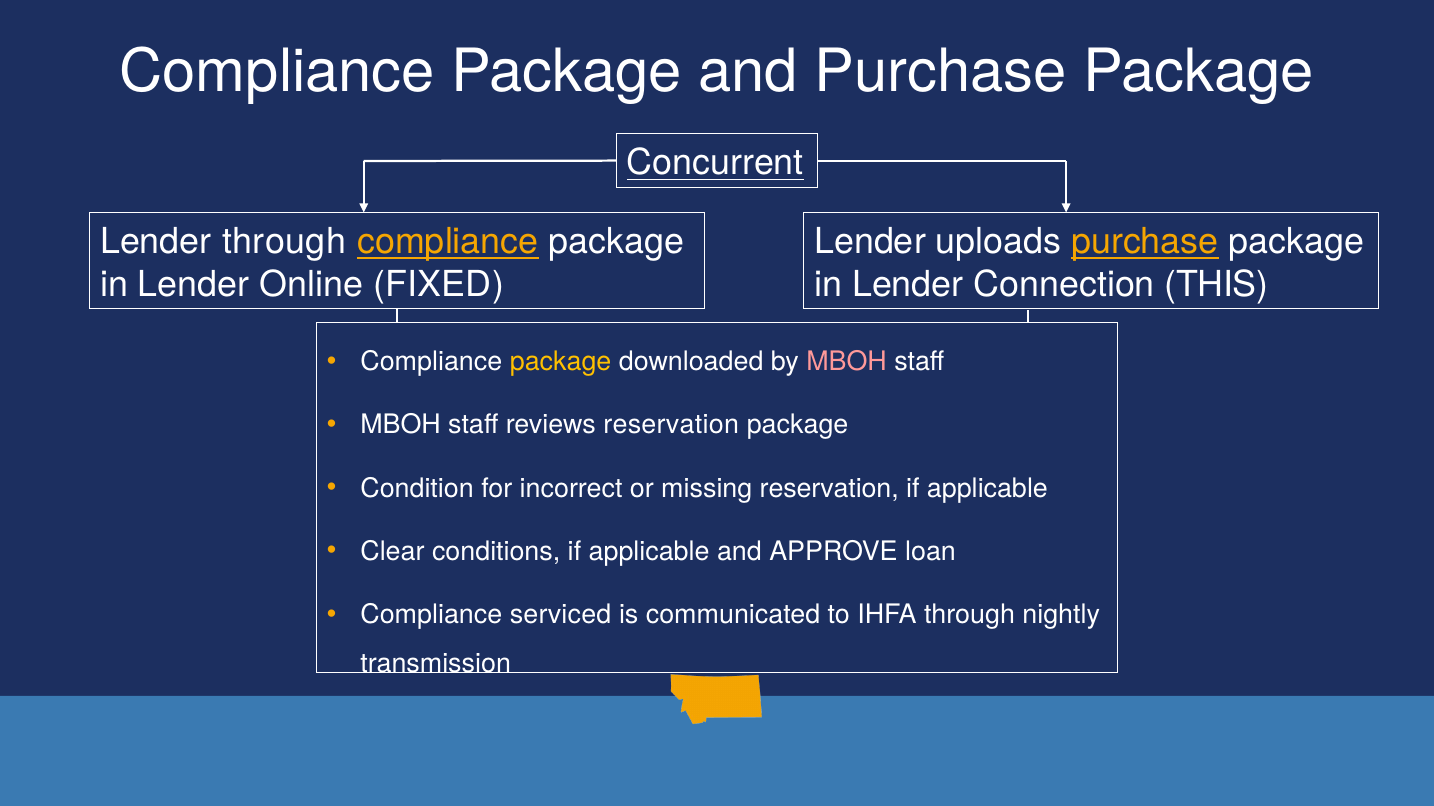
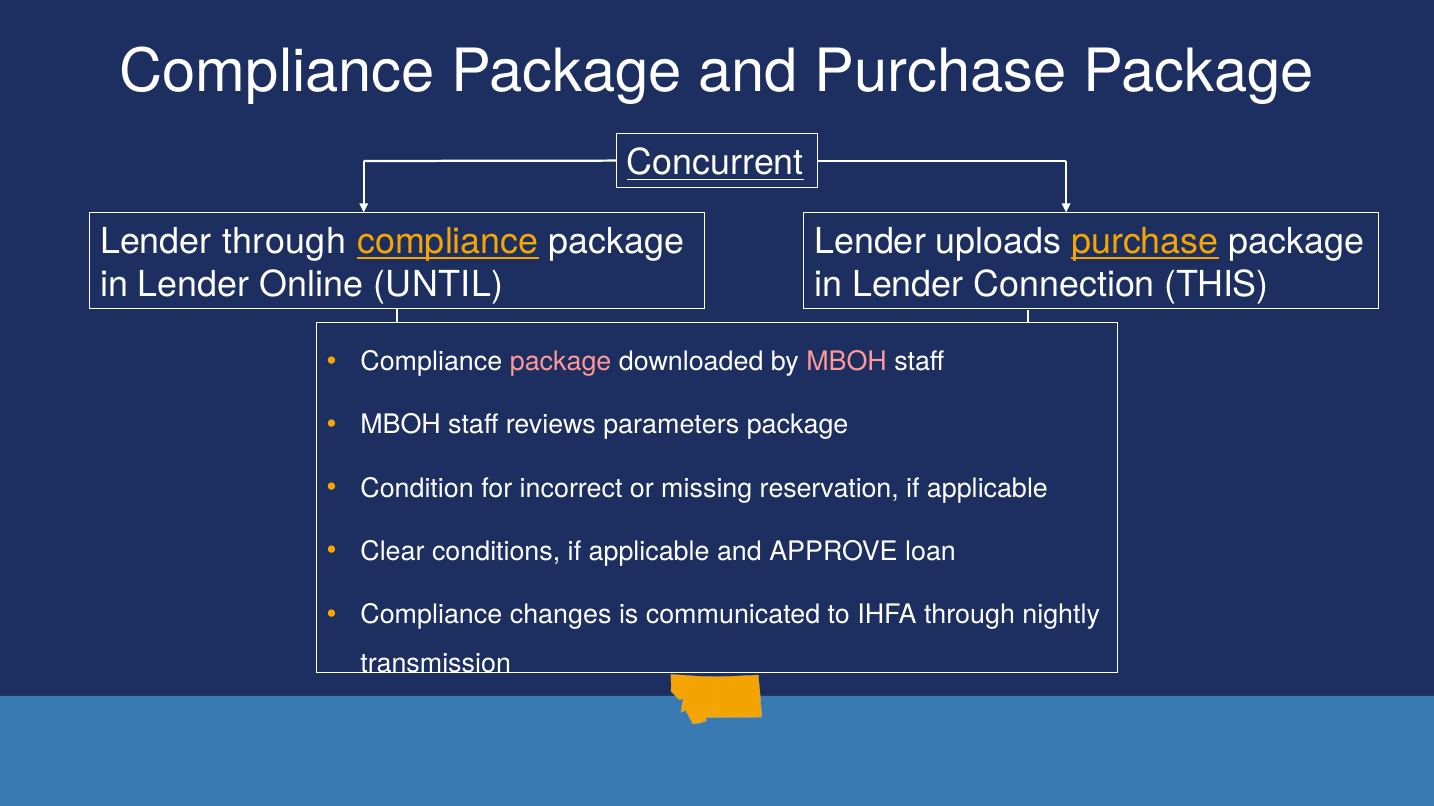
FIXED: FIXED -> UNTIL
package at (561, 362) colour: yellow -> pink
reviews reservation: reservation -> parameters
serviced: serviced -> changes
